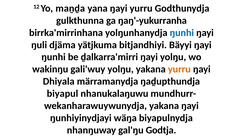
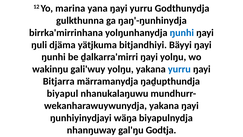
maṉḏa: maṉḏa -> marina
ŋaŋ'-yukurranha: ŋaŋ'-yukurranha -> ŋaŋ'-ŋunhinydja
yurru at (179, 69) colour: orange -> blue
Dhiyala: Dhiyala -> Bitjarra
